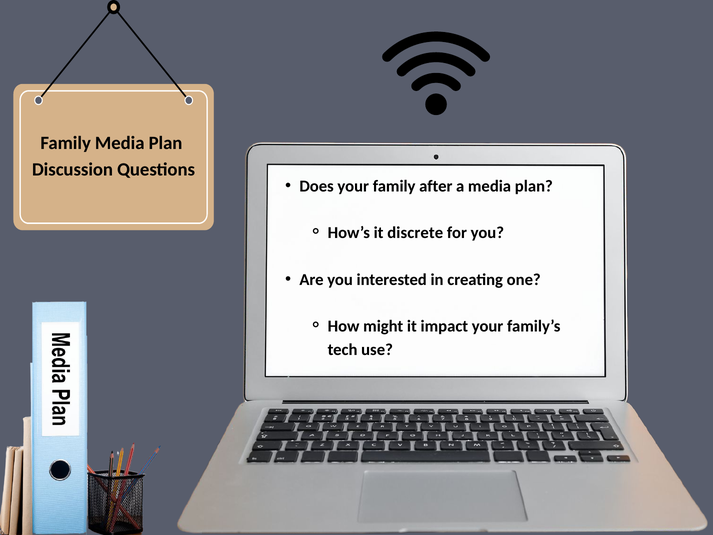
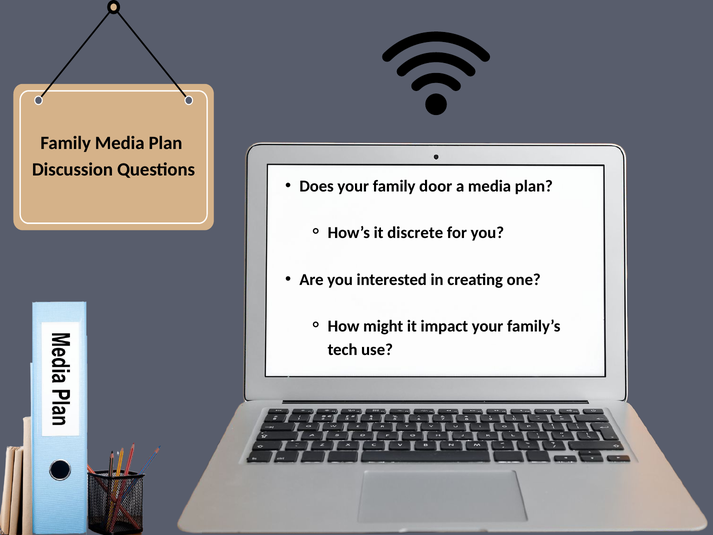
after: after -> door
